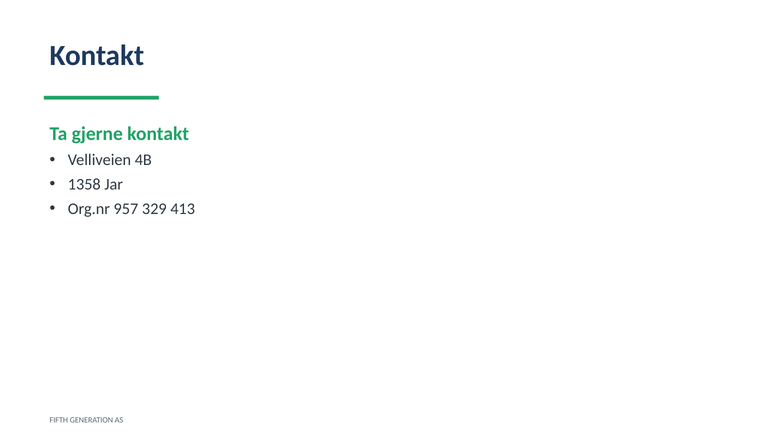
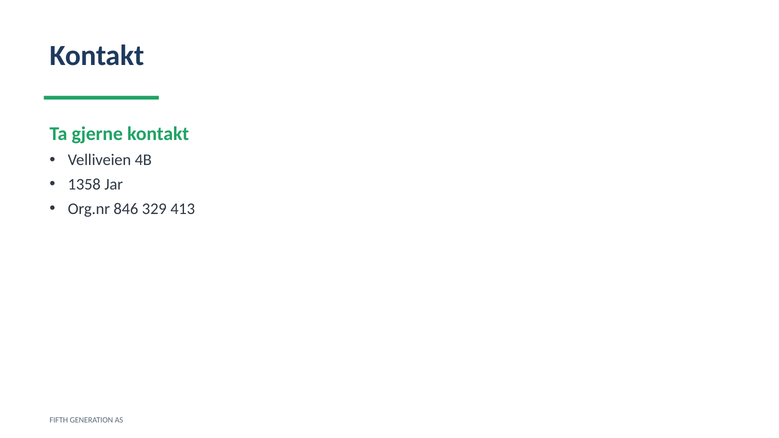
957: 957 -> 846
